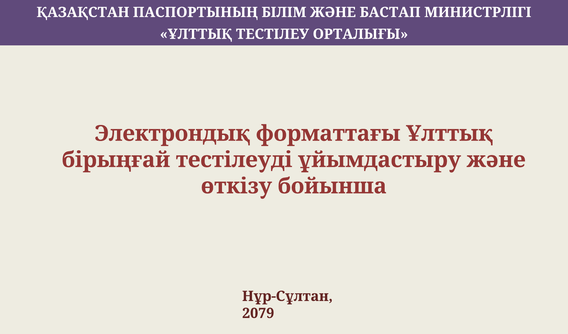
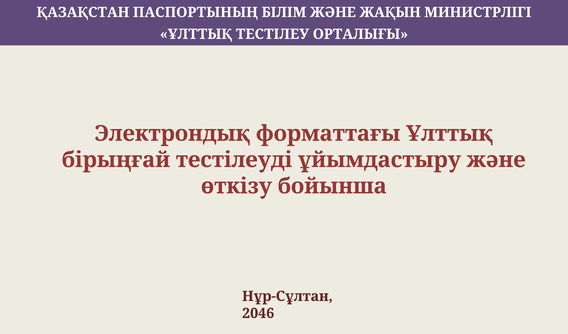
БАСТАП: БАСТАП -> ЖАҚЫН
2079: 2079 -> 2046
